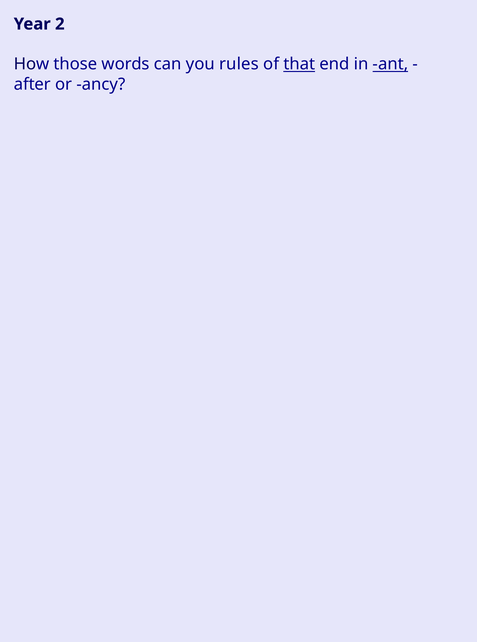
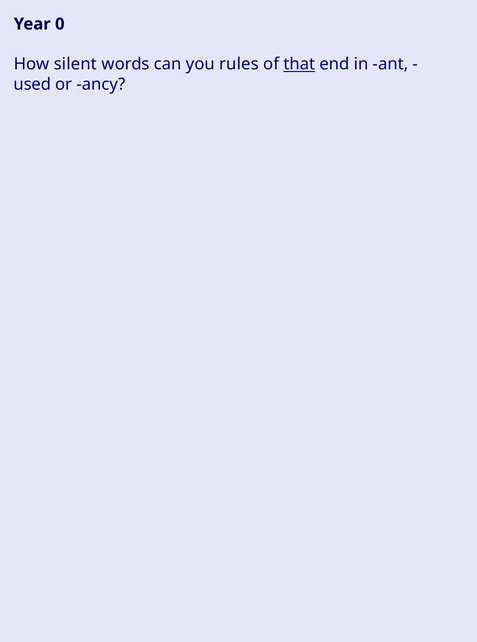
2: 2 -> 0
those: those -> silent
ant underline: present -> none
after: after -> used
